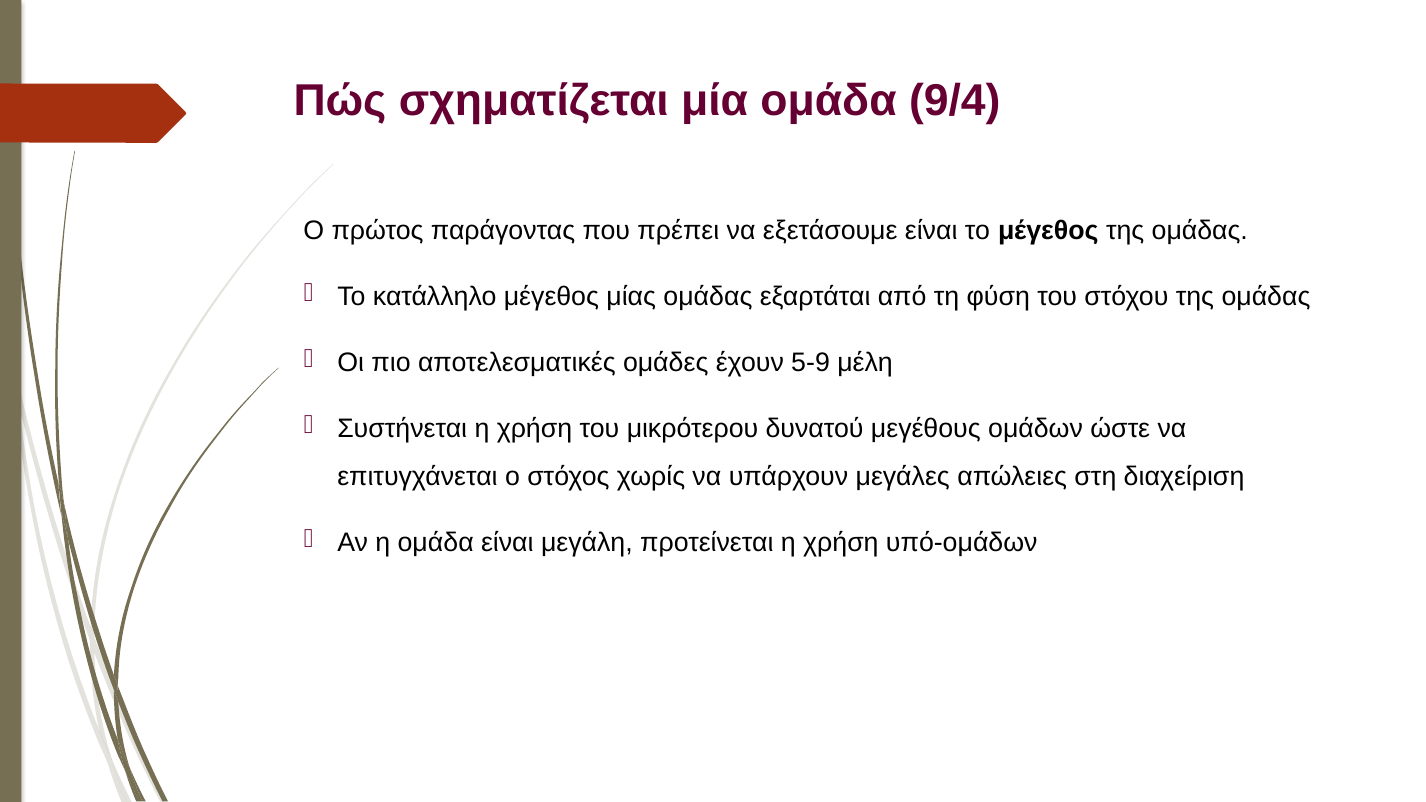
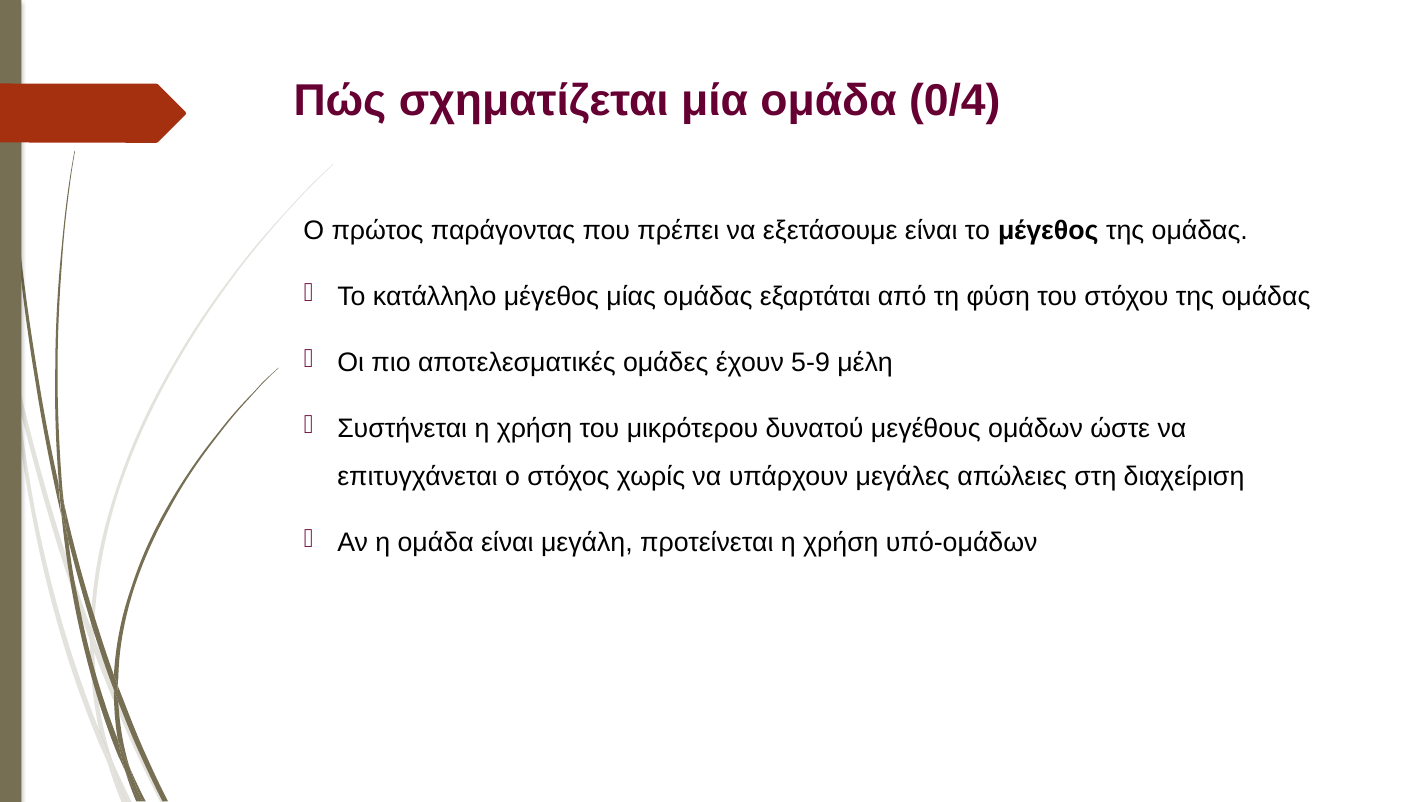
9/4: 9/4 -> 0/4
